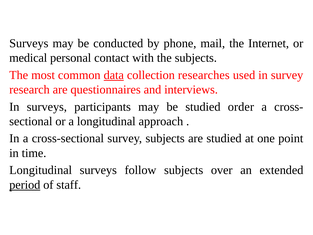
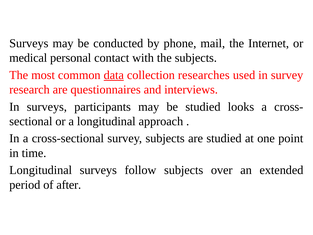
order: order -> looks
period underline: present -> none
staff: staff -> after
